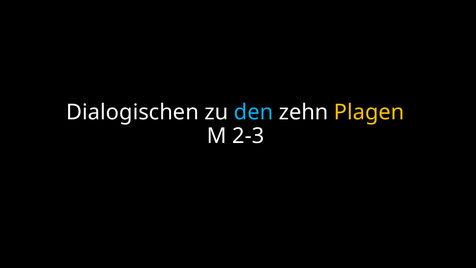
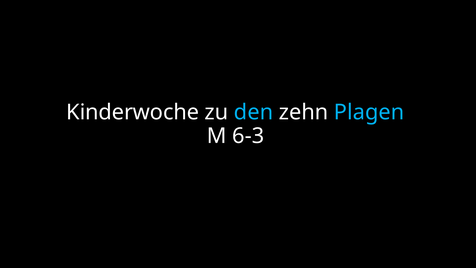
Dialogischen: Dialogischen -> Kinderwoche
Plagen colour: yellow -> light blue
2-3: 2-3 -> 6-3
